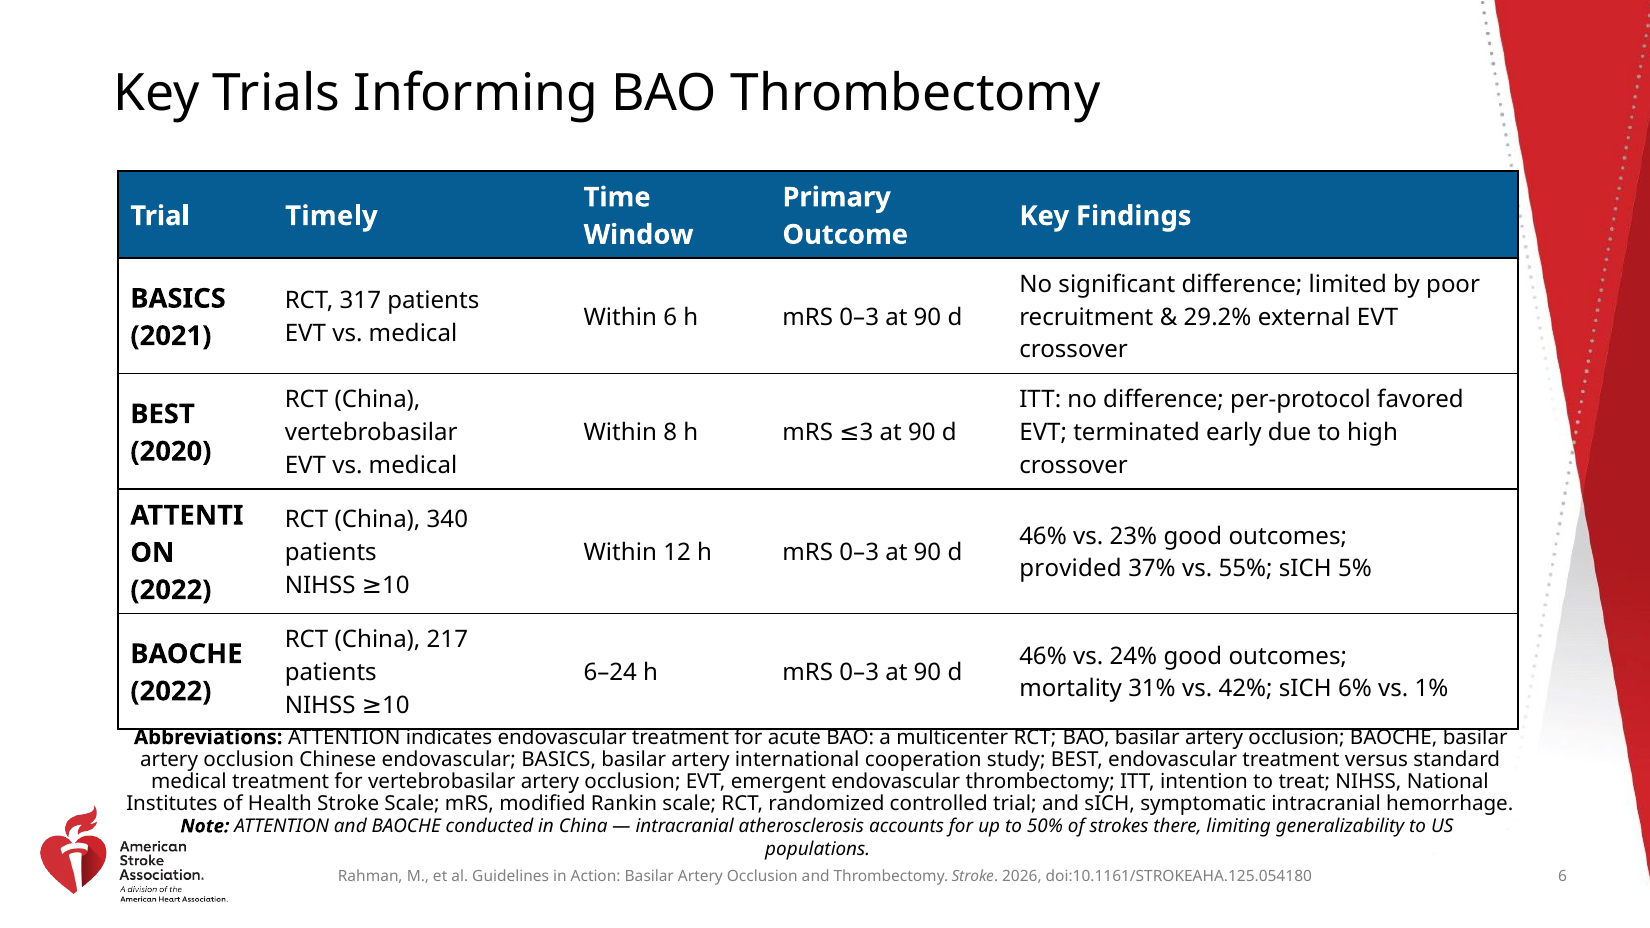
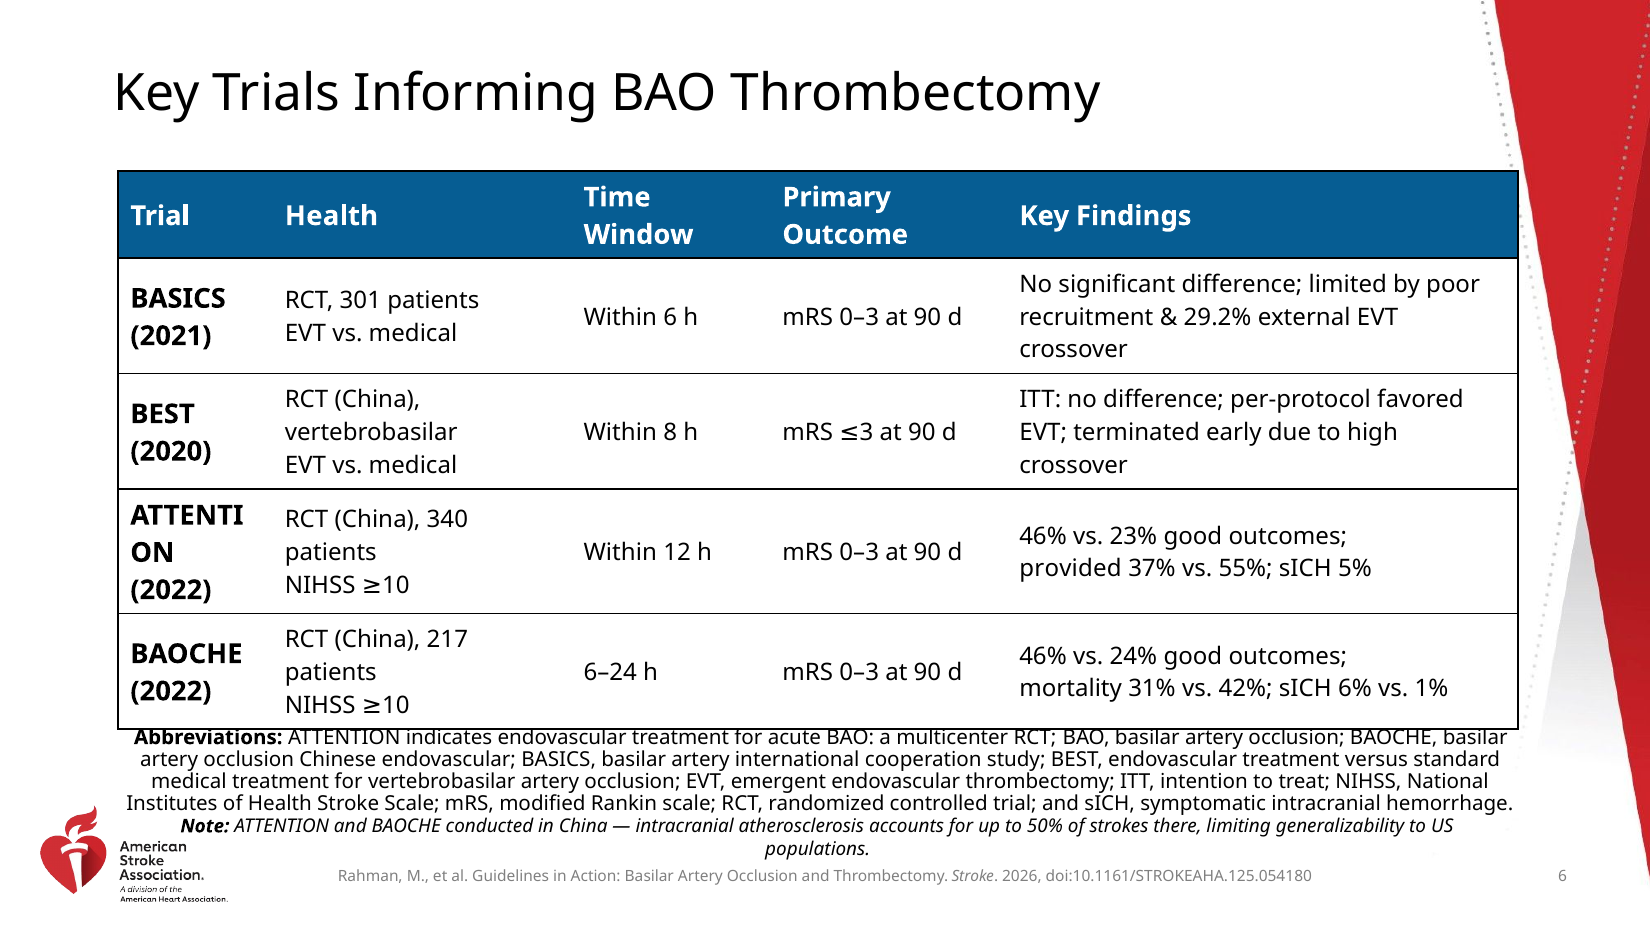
Trial Timely: Timely -> Health
317: 317 -> 301
